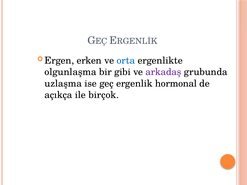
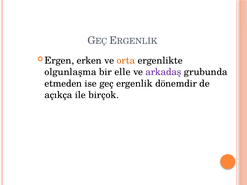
orta colour: blue -> orange
gibi: gibi -> elle
uzlaşma: uzlaşma -> etmeden
hormonal: hormonal -> dönemdir
